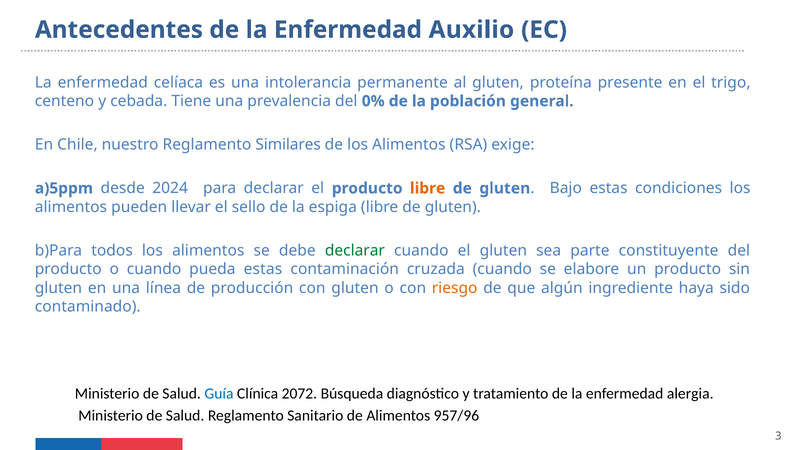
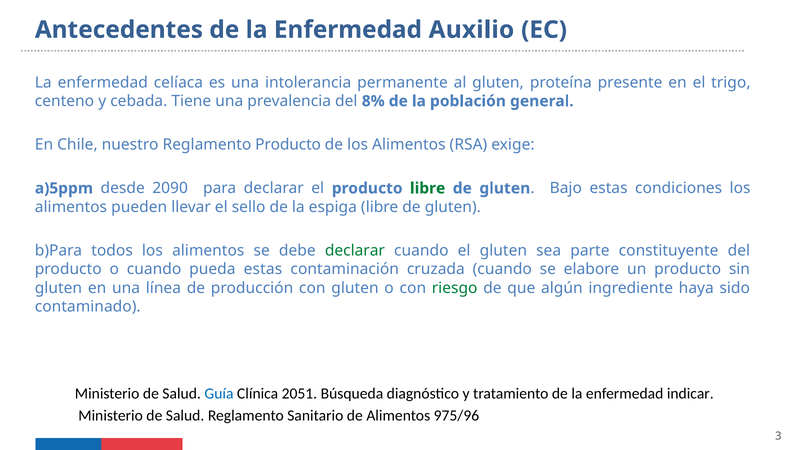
0%: 0% -> 8%
Reglamento Similares: Similares -> Producto
2024: 2024 -> 2090
libre at (428, 188) colour: orange -> green
riesgo colour: orange -> green
2072: 2072 -> 2051
alergia: alergia -> indicar
957/96: 957/96 -> 975/96
